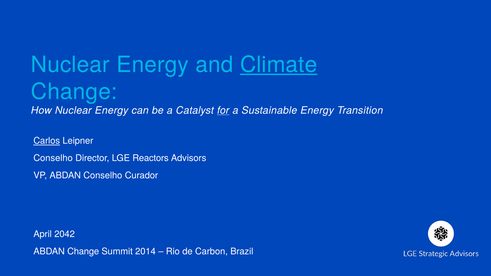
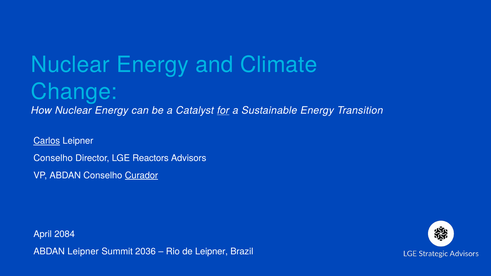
Climate underline: present -> none
Curador underline: none -> present
2042: 2042 -> 2084
ABDAN Change: Change -> Leipner
2014: 2014 -> 2036
de Carbon: Carbon -> Leipner
